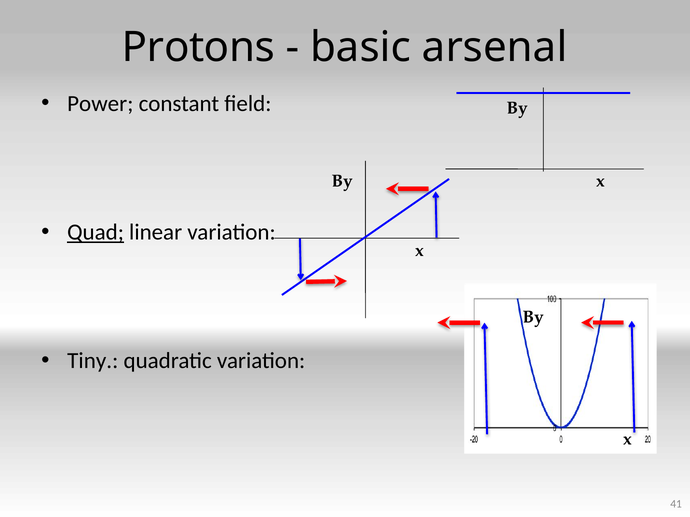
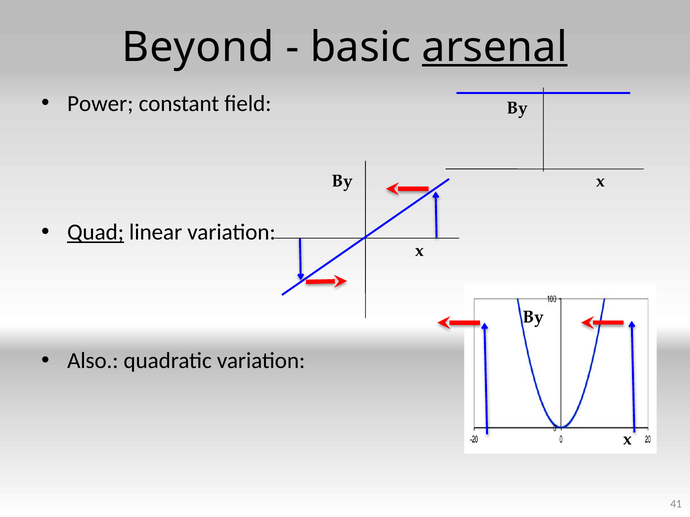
Protons: Protons -> Beyond
arsenal underline: none -> present
Tiny: Tiny -> Also
